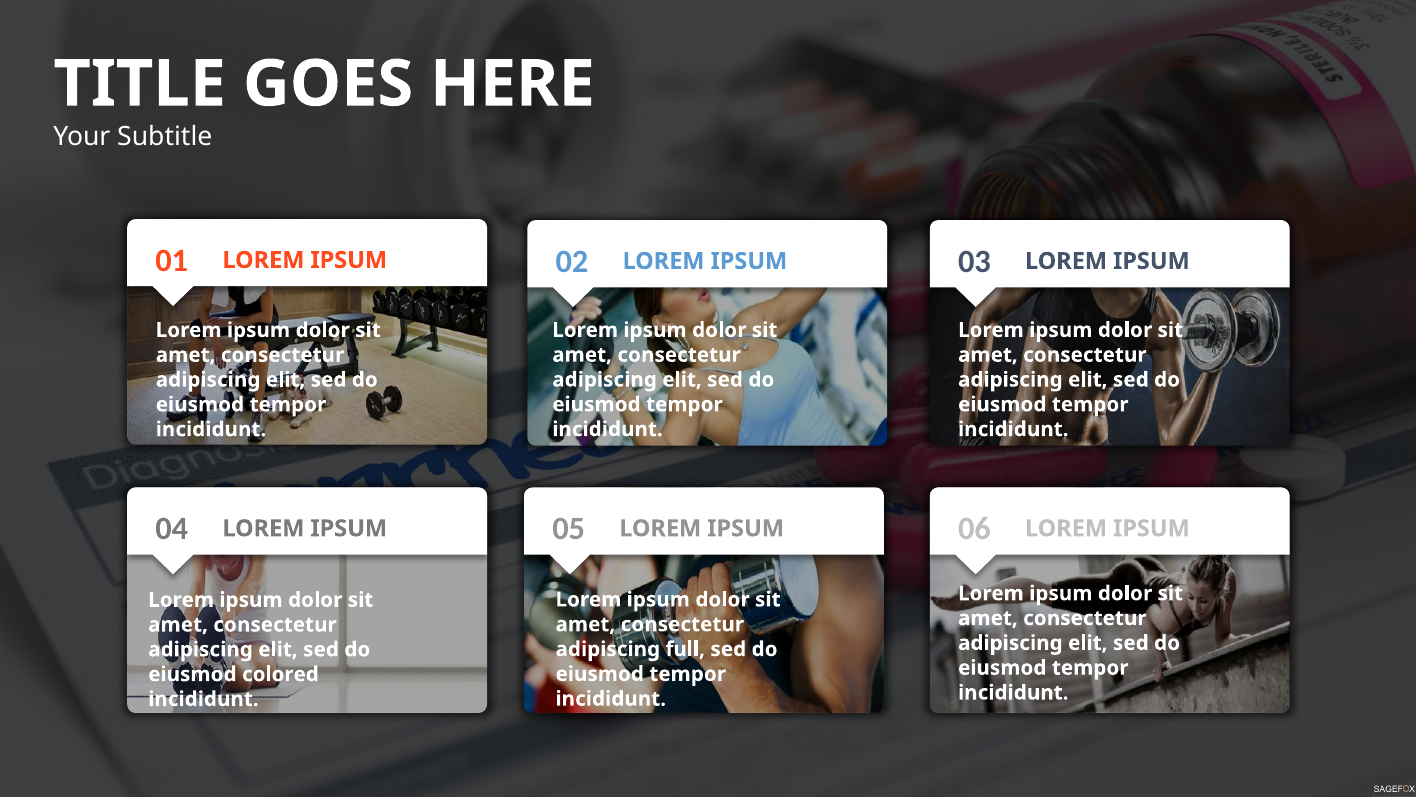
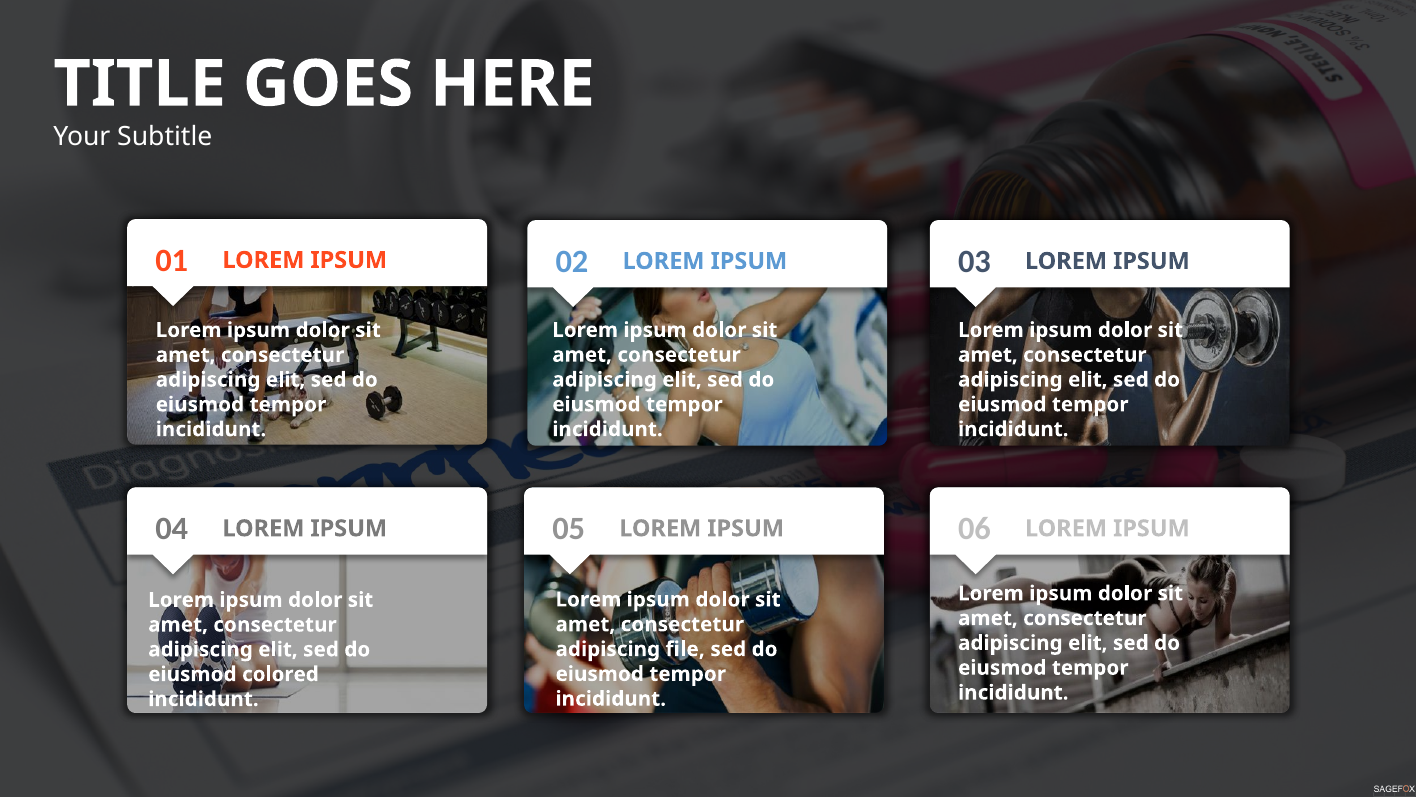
full: full -> file
